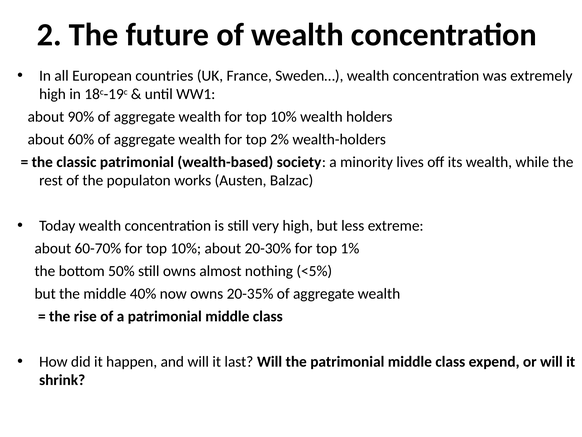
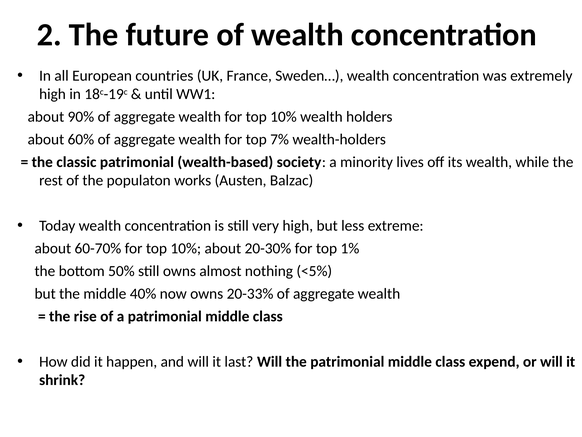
2%: 2% -> 7%
20-35%: 20-35% -> 20-33%
